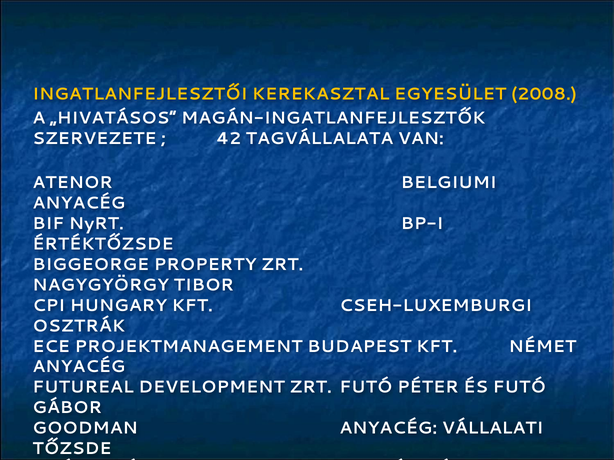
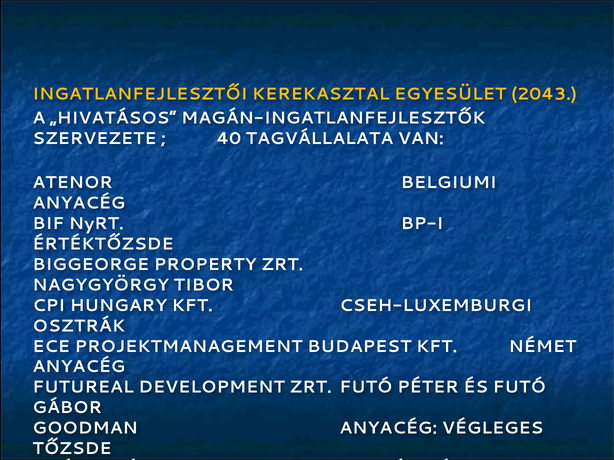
2008: 2008 -> 2043
42: 42 -> 40
VÁLLALATI: VÁLLALATI -> VÉGLEGES
